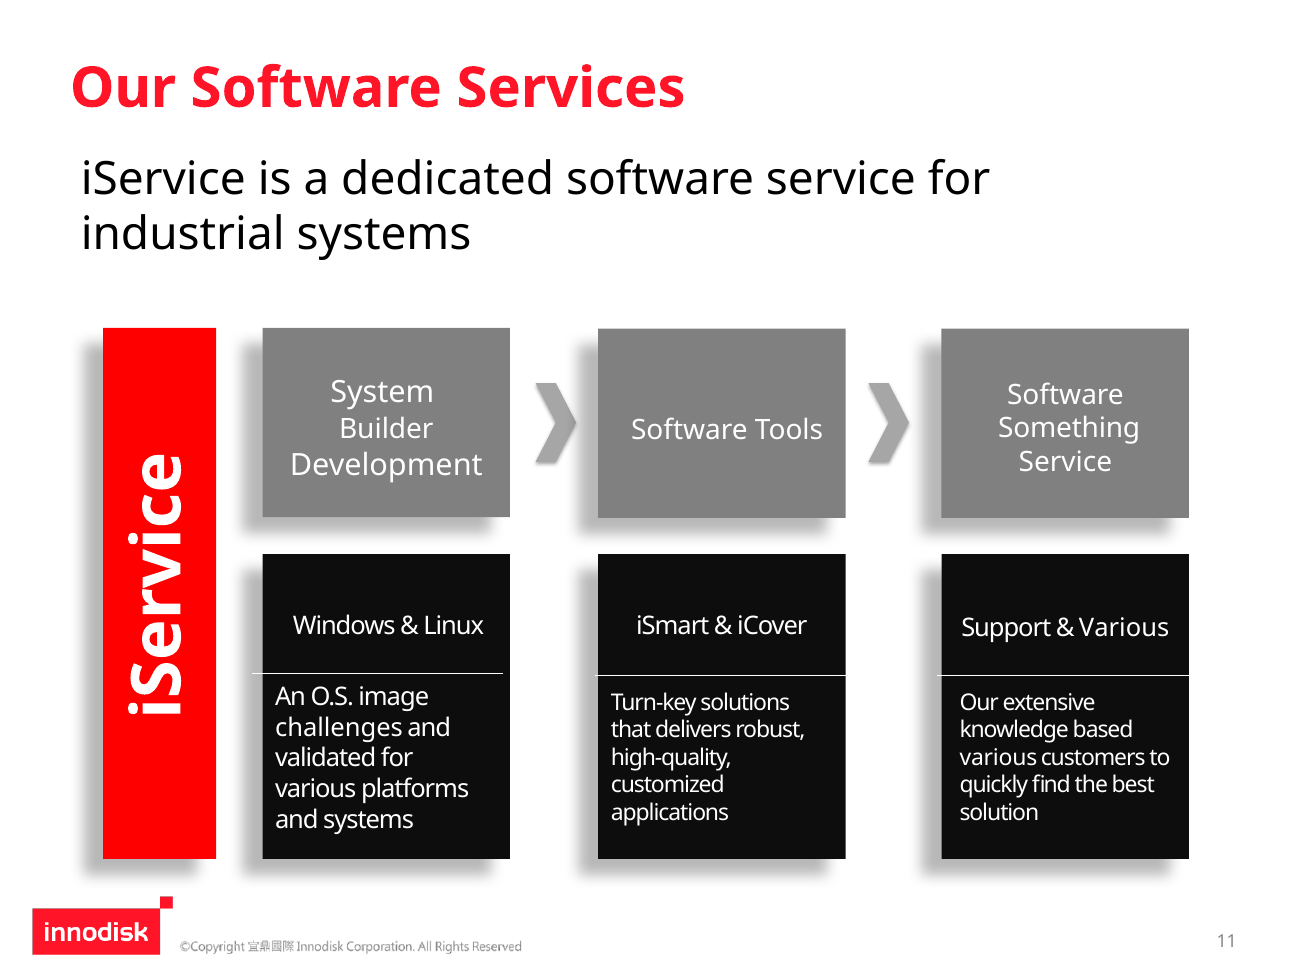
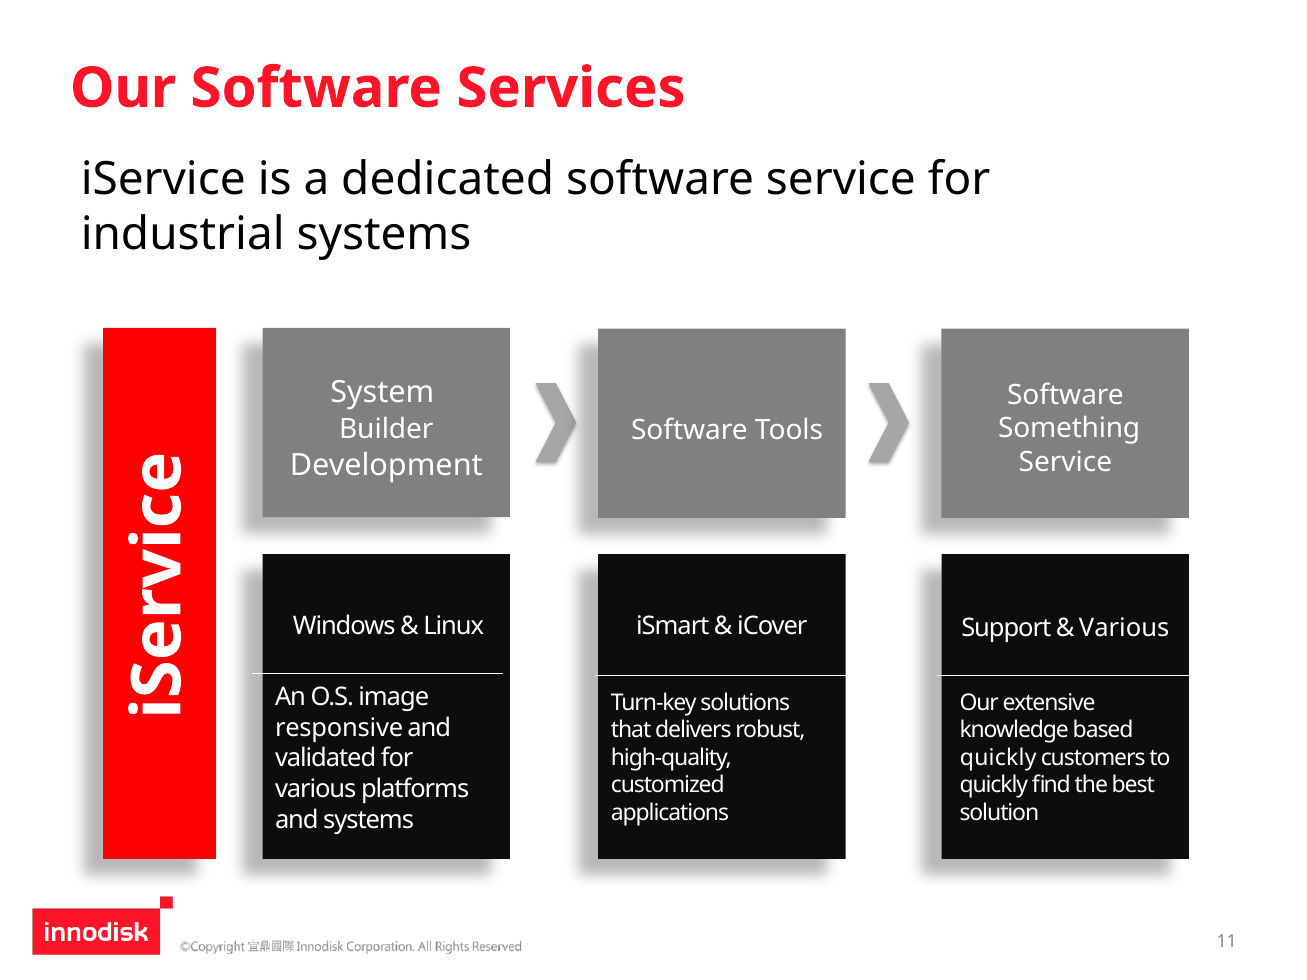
challenges: challenges -> responsive
various at (998, 758): various -> quickly
